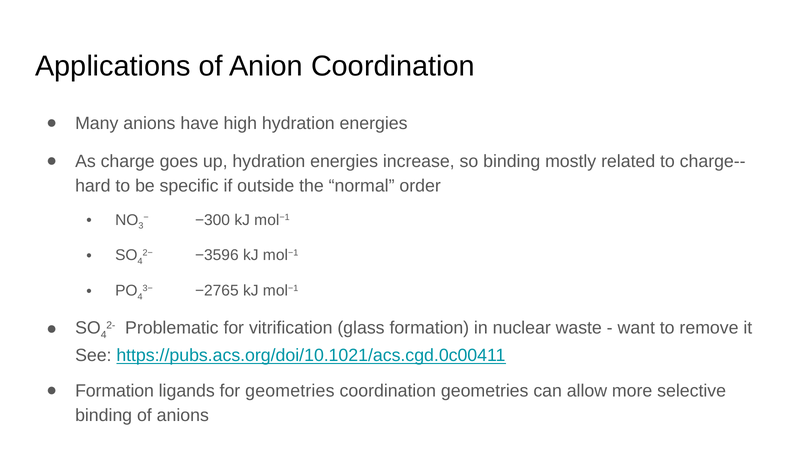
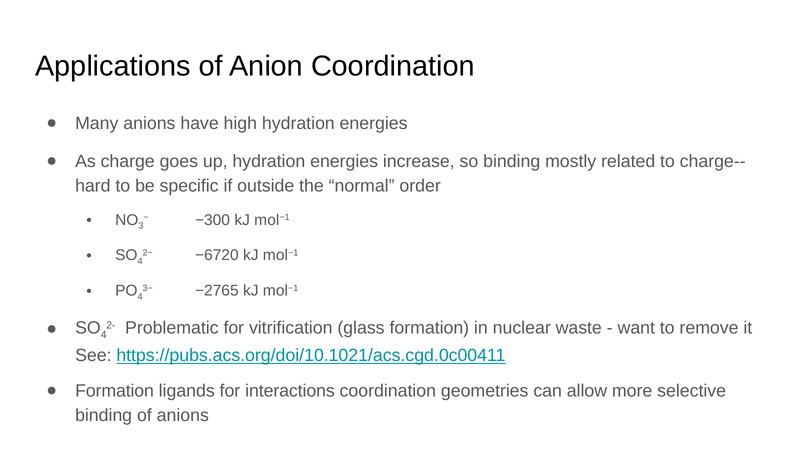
−3596: −3596 -> −6720
for geometries: geometries -> interactions
